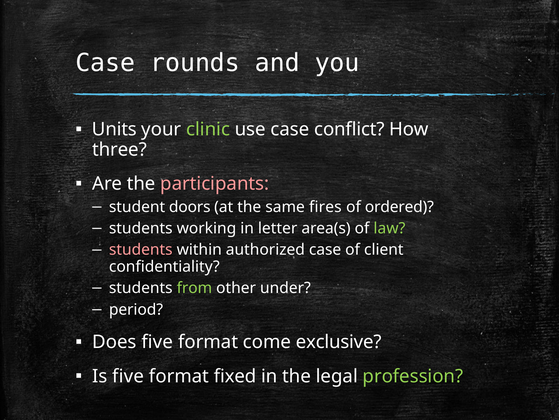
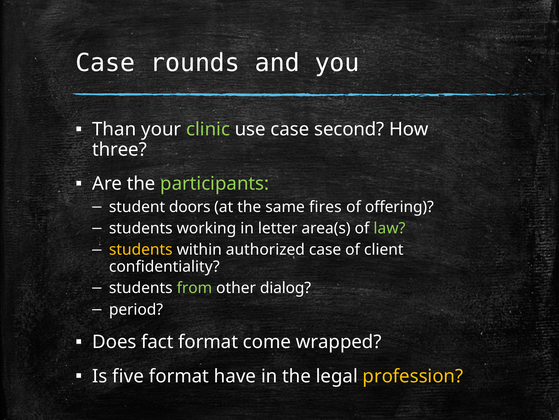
Units: Units -> Than
conflict: conflict -> second
participants colour: pink -> light green
ordered: ordered -> offering
students at (141, 249) colour: pink -> yellow
under: under -> dialog
Does five: five -> fact
exclusive: exclusive -> wrapped
fixed: fixed -> have
profession colour: light green -> yellow
